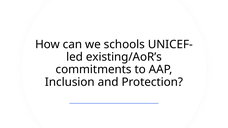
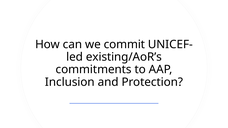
schools: schools -> commit
